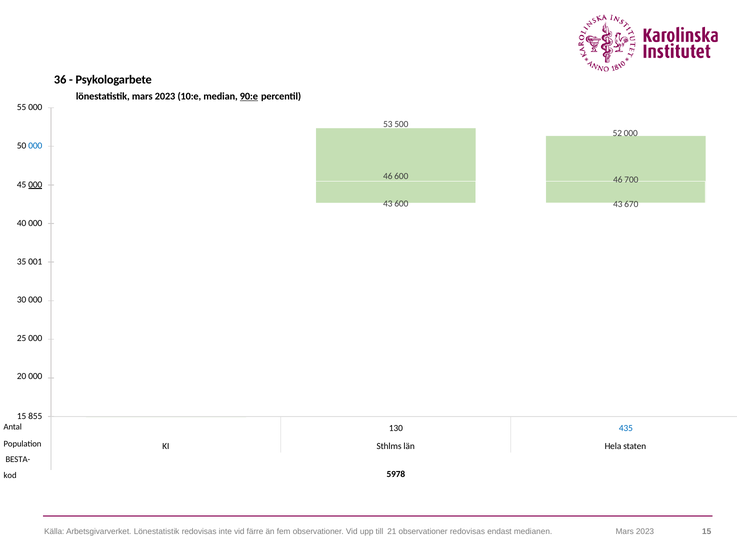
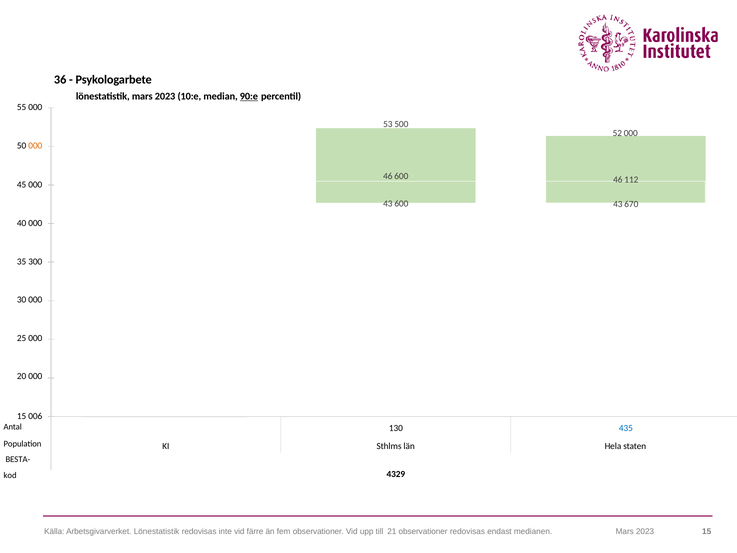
000 at (35, 146) colour: blue -> orange
700: 700 -> 112
000 at (35, 184) underline: present -> none
001: 001 -> 300
855: 855 -> 006
5978: 5978 -> 4329
